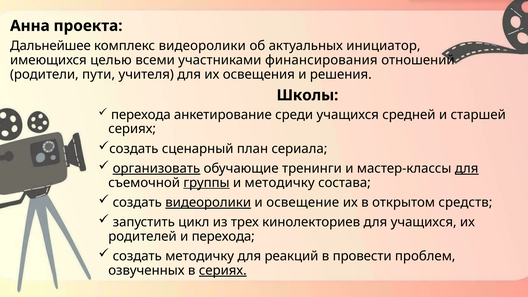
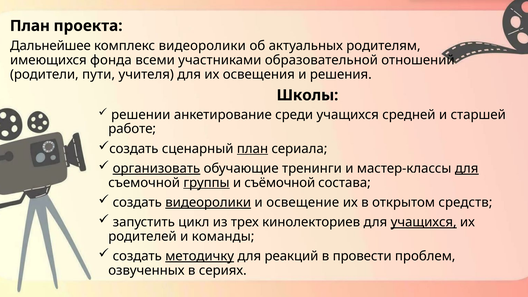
Анна at (30, 26): Анна -> План
инициатор: инициатор -> родителям
целью: целью -> фонда
финансирования: финансирования -> образовательной
перехода at (141, 115): перехода -> решении
сериях at (132, 129): сериях -> работе
план at (253, 149) underline: none -> present
и методичку: методичку -> съёмочной
учащихся at (424, 222) underline: none -> present
и перехода: перехода -> команды
методичку at (200, 256) underline: none -> present
сериях at (223, 270) underline: present -> none
